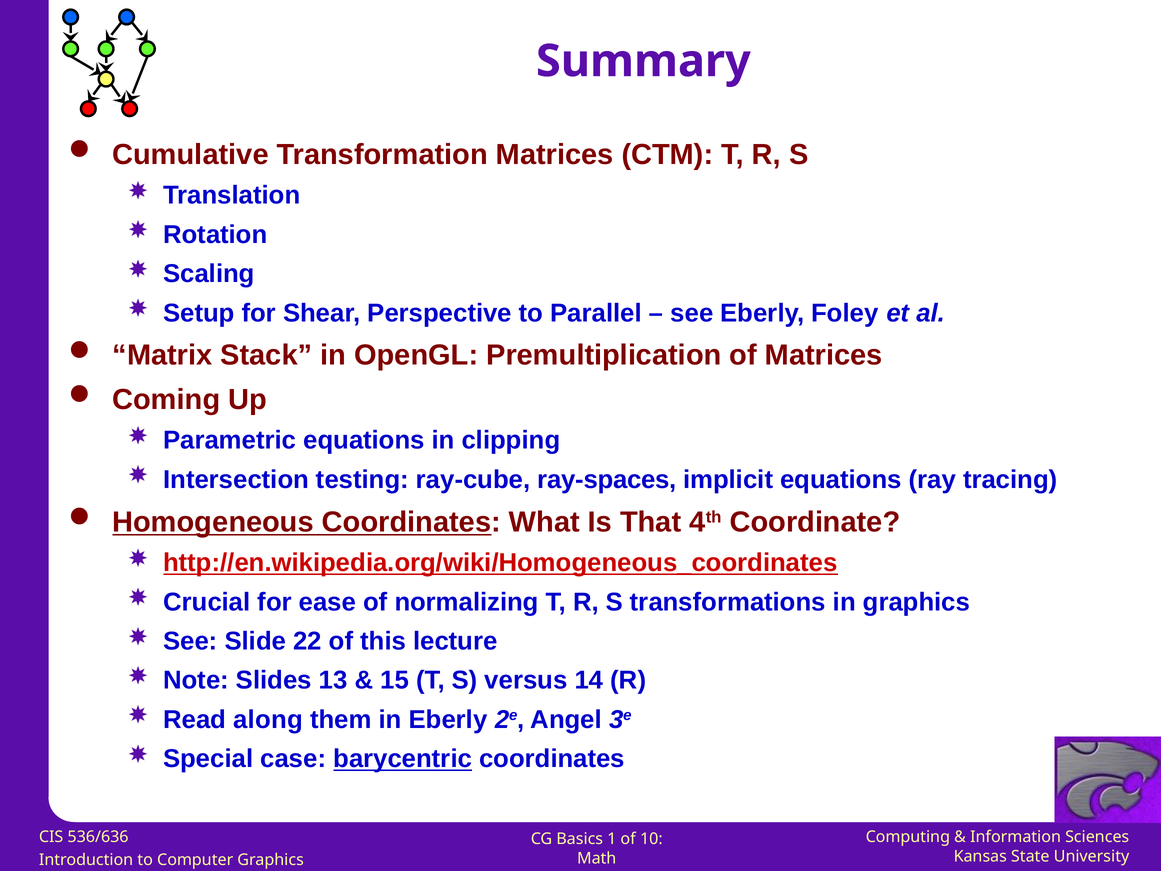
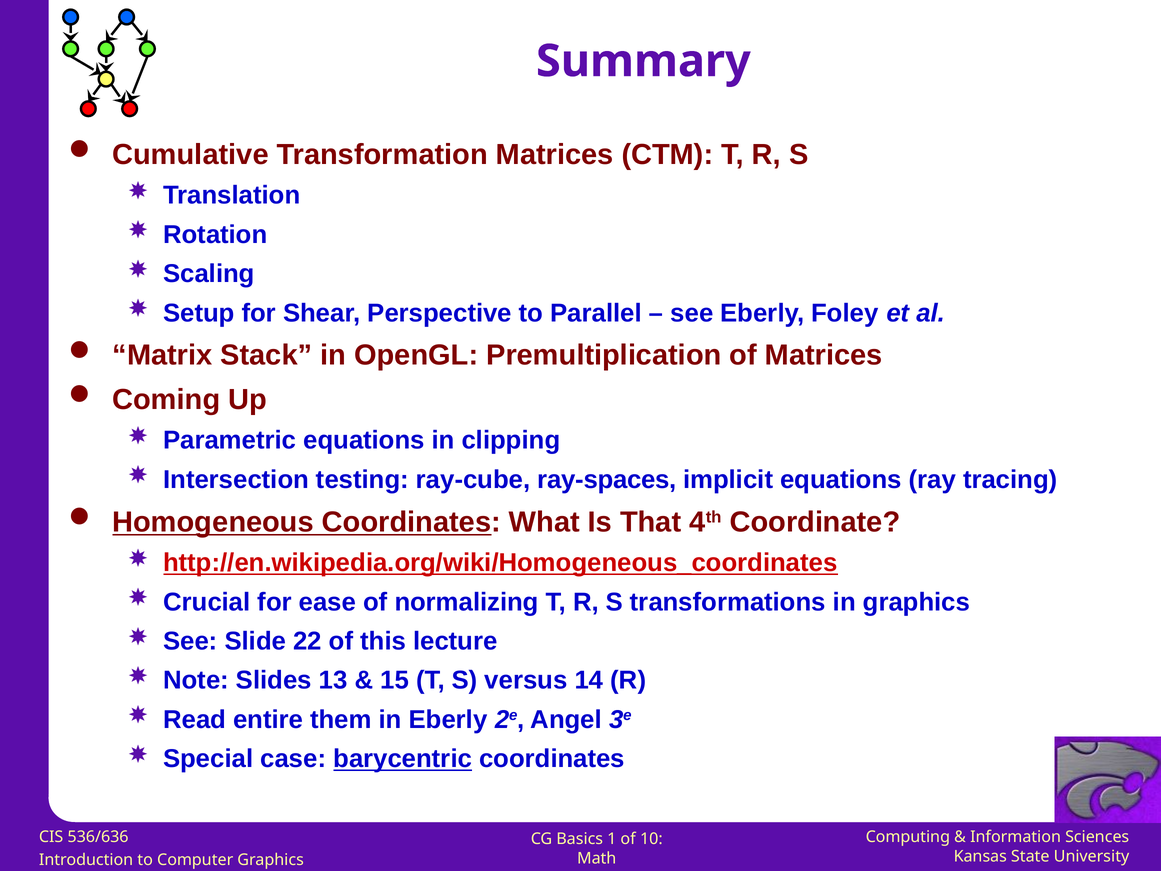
along: along -> entire
